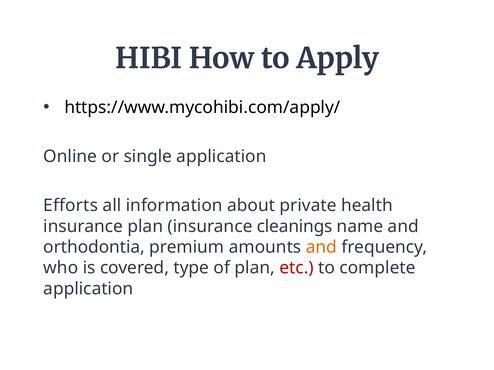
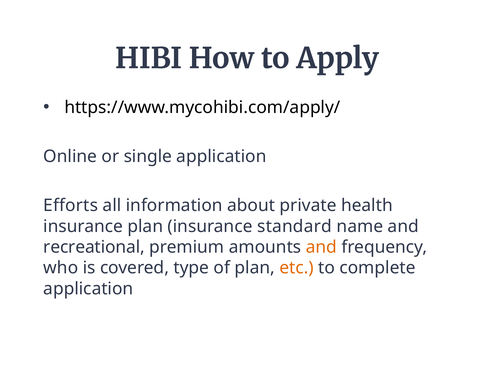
cleanings: cleanings -> standard
orthodontia: orthodontia -> recreational
etc colour: red -> orange
